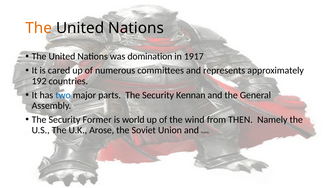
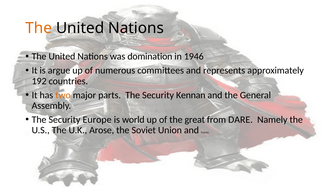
1917: 1917 -> 1946
cared: cared -> argue
two colour: blue -> orange
Former: Former -> Europe
wind: wind -> great
THEN: THEN -> DARE
